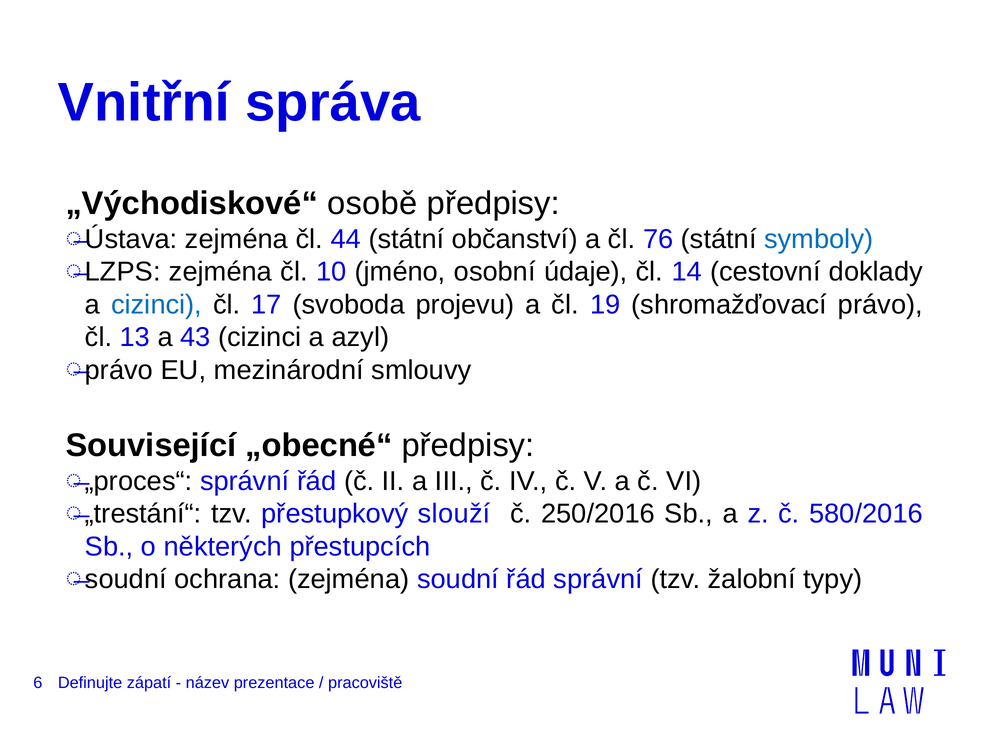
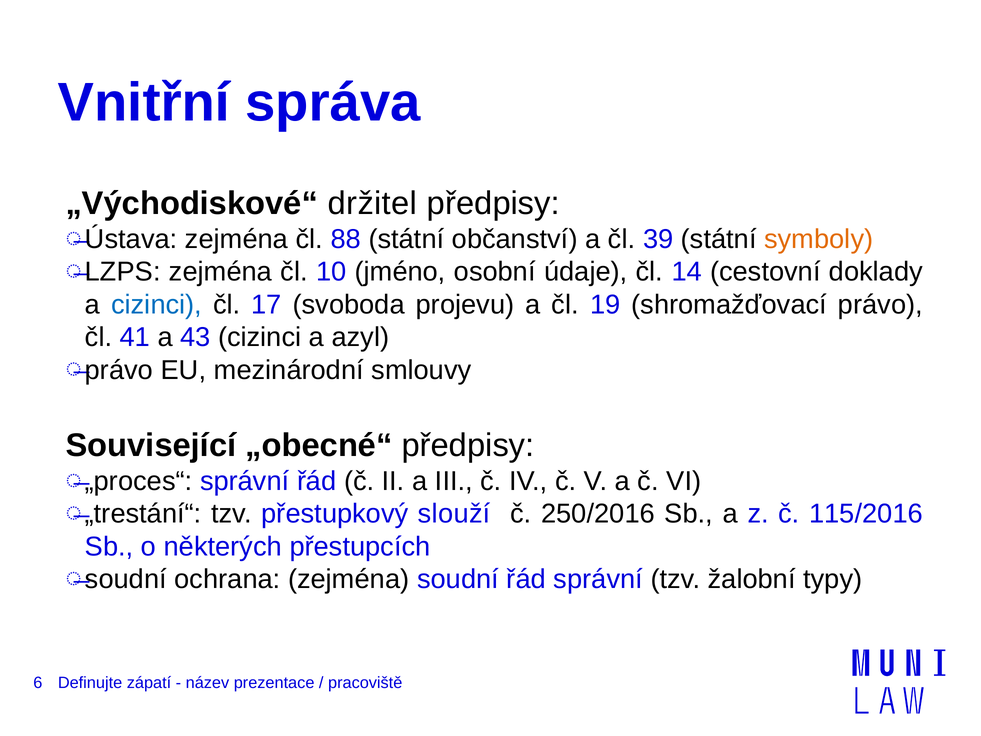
osobě: osobě -> držitel
44: 44 -> 88
76: 76 -> 39
symboly colour: blue -> orange
13: 13 -> 41
580/2016: 580/2016 -> 115/2016
